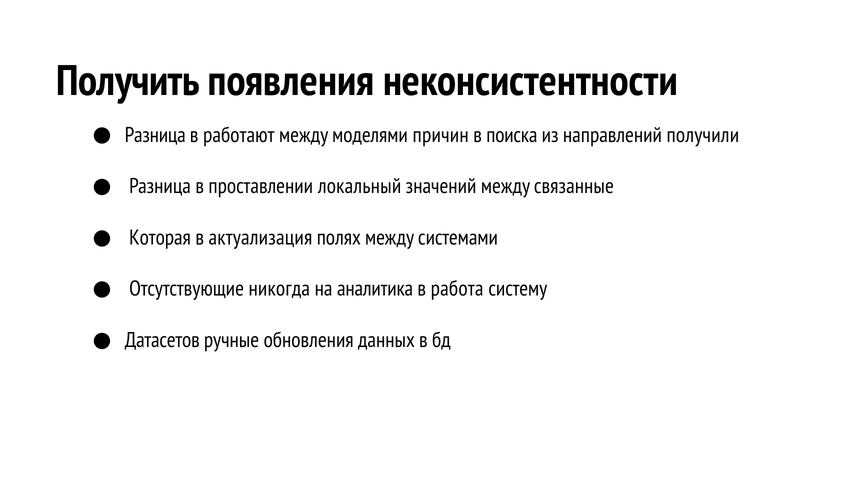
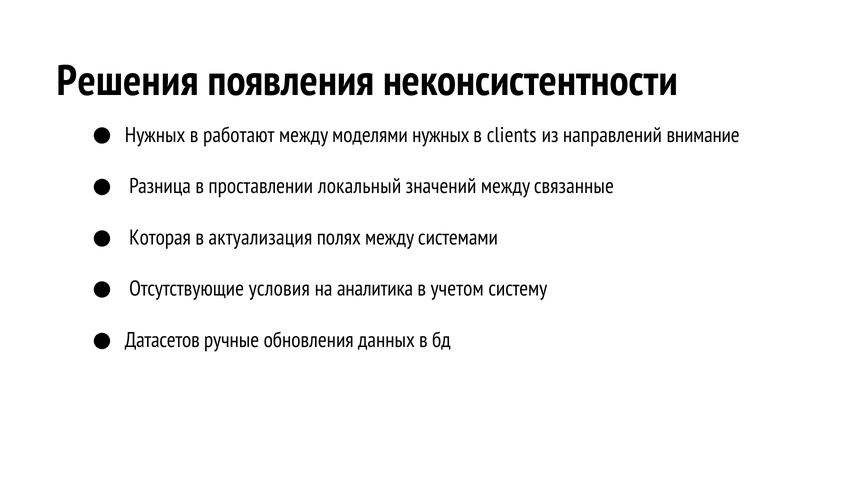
Получить: Получить -> Решения
Разница at (155, 135): Разница -> Нужных
моделями причин: причин -> нужных
поиска: поиска -> clients
получили: получили -> внимание
никогда: никогда -> условия
работа: работа -> учетом
